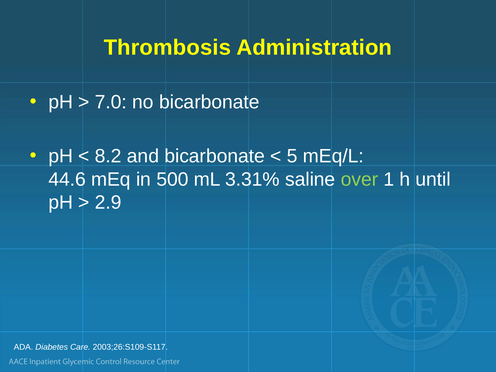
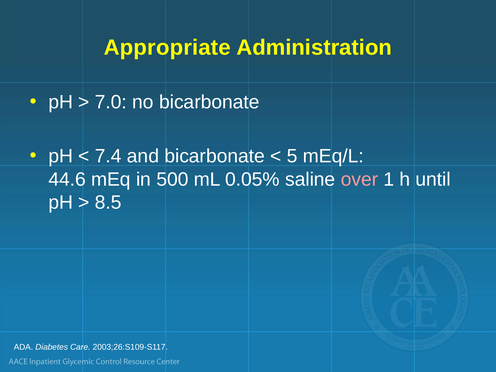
Thrombosis: Thrombosis -> Appropriate
8.2: 8.2 -> 7.4
3.31%: 3.31% -> 0.05%
over colour: light green -> pink
2.9: 2.9 -> 8.5
